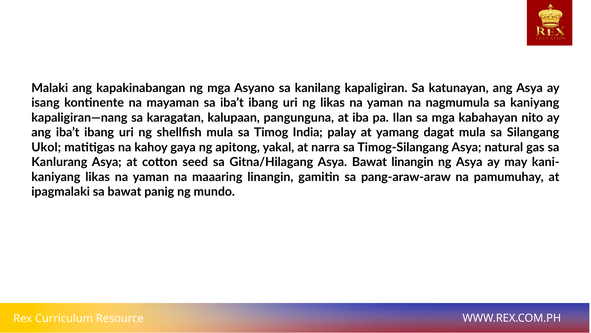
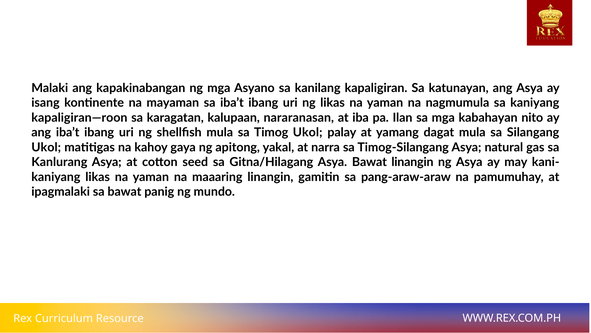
kapaligiran—nang: kapaligiran—nang -> kapaligiran—roon
pangunguna: pangunguna -> nararanasan
Timog India: India -> Ukol
